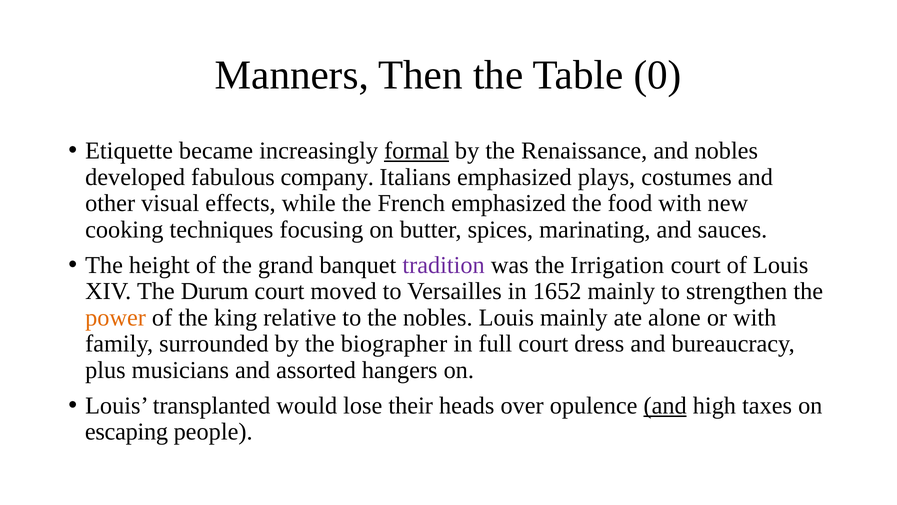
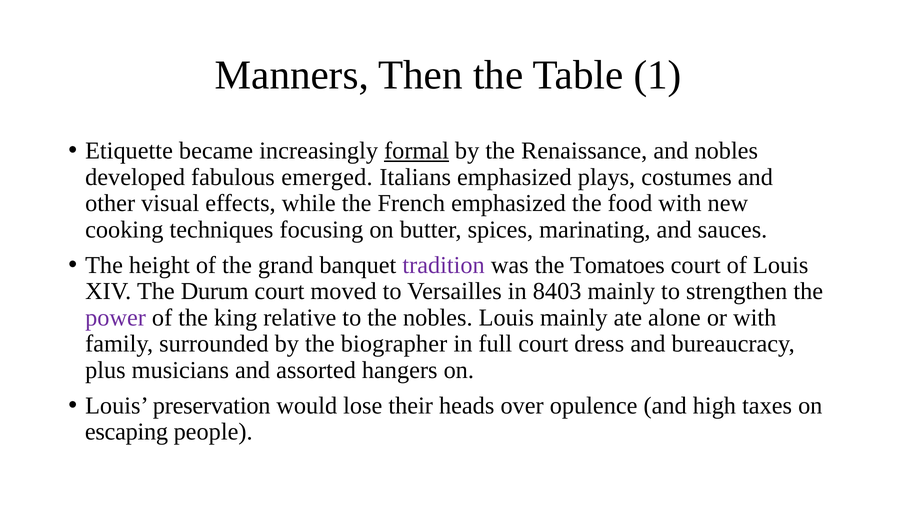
0: 0 -> 1
company: company -> emerged
Irrigation: Irrigation -> Tomatoes
1652: 1652 -> 8403
power colour: orange -> purple
transplanted: transplanted -> preservation
and at (665, 405) underline: present -> none
